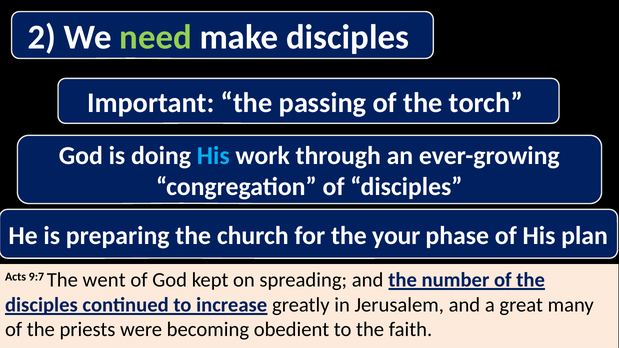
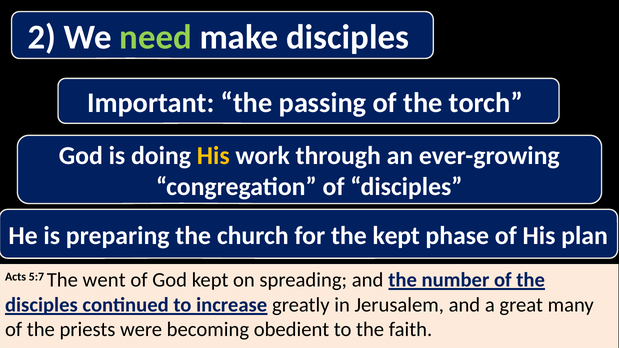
His at (213, 156) colour: light blue -> yellow
the your: your -> kept
9:7: 9:7 -> 5:7
